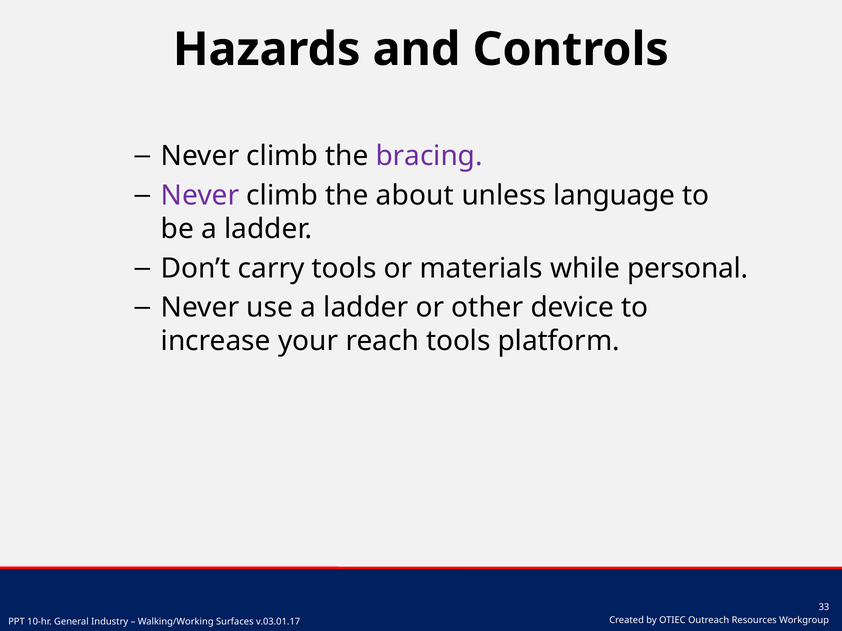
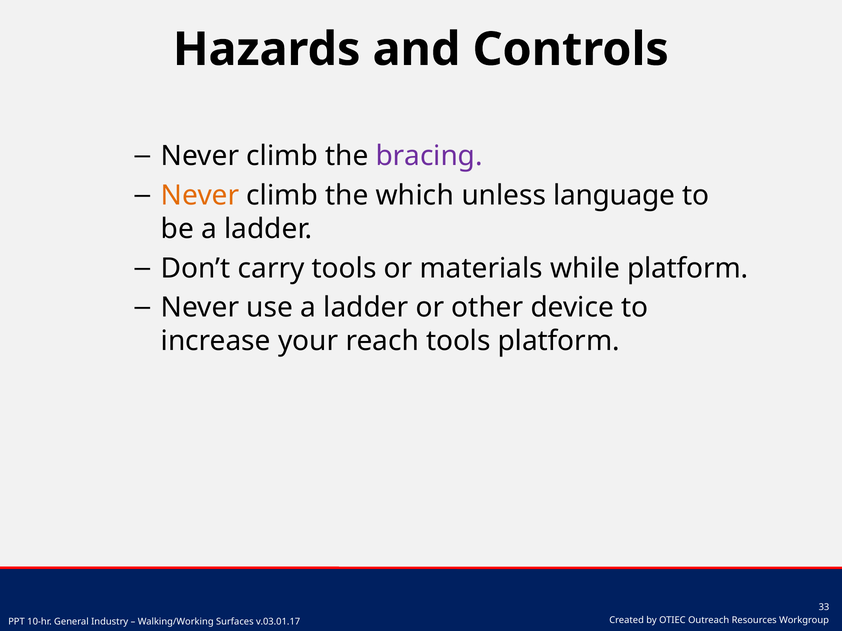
Never at (200, 196) colour: purple -> orange
about: about -> which
while personal: personal -> platform
